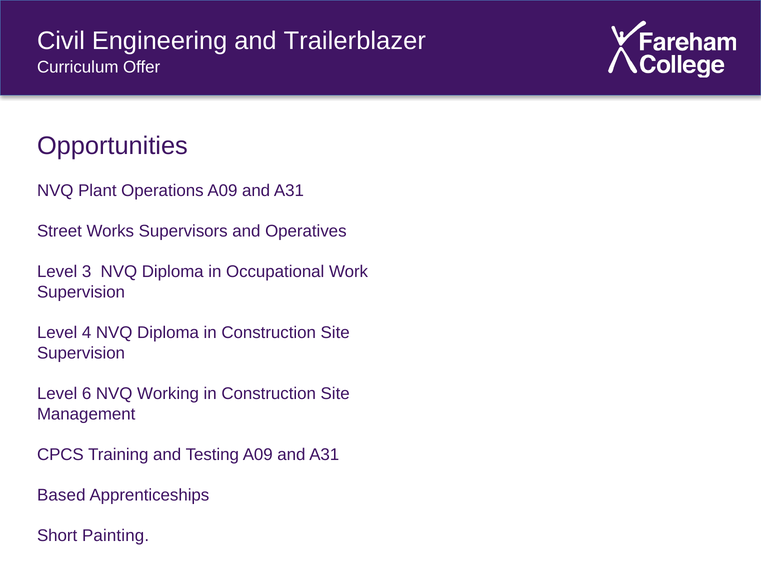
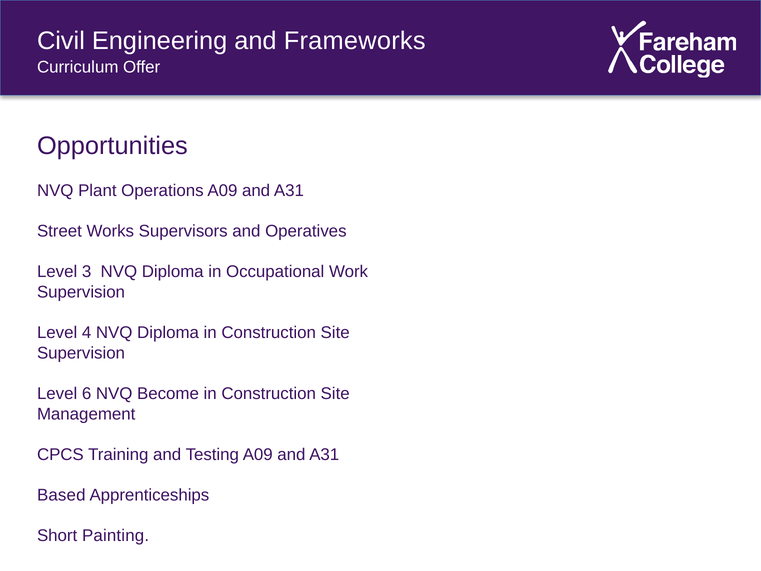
Trailerblazer: Trailerblazer -> Frameworks
Working: Working -> Become
